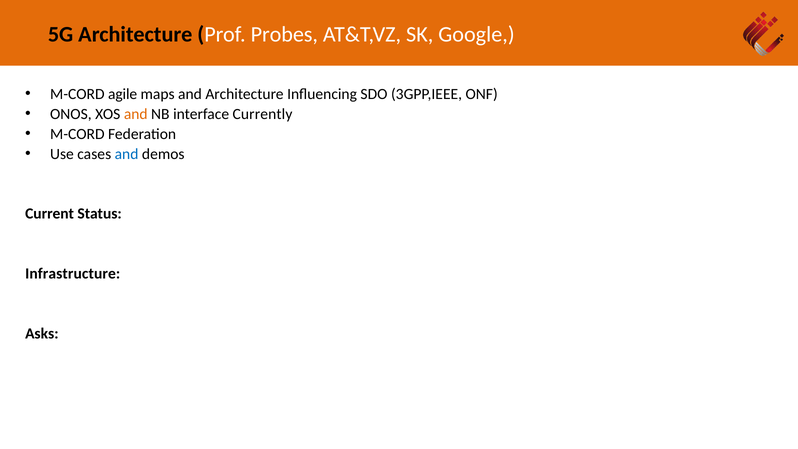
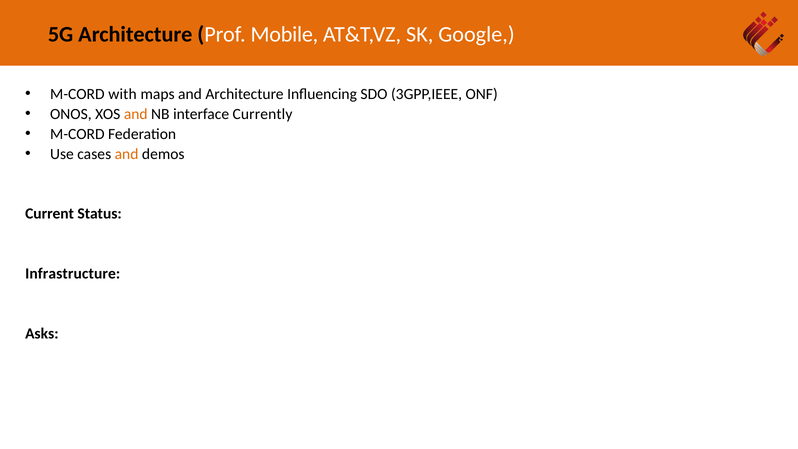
Probes: Probes -> Mobile
agile: agile -> with
and at (127, 154) colour: blue -> orange
